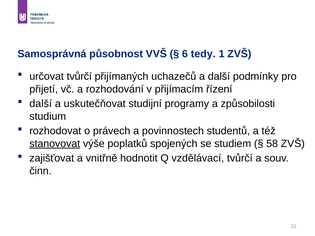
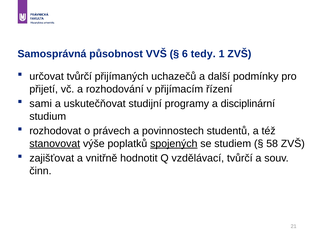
další at (41, 104): další -> sami
způsobilosti: způsobilosti -> disciplinární
spojených underline: none -> present
